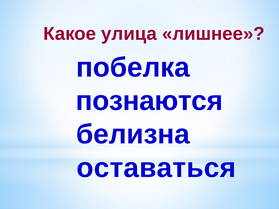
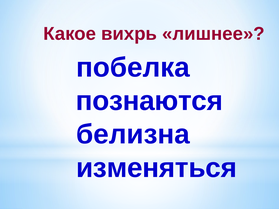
улица: улица -> вихрь
оставаться: оставаться -> изменяться
